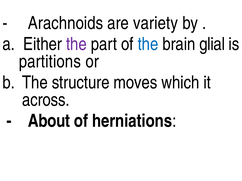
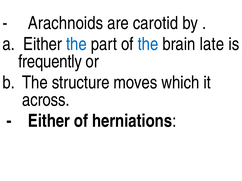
variety: variety -> carotid
the at (76, 44) colour: purple -> blue
glial: glial -> late
partitions: partitions -> frequently
About at (49, 121): About -> Either
